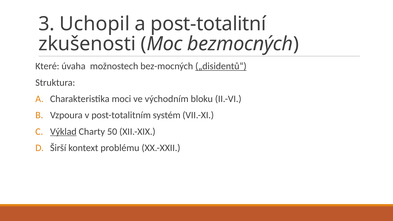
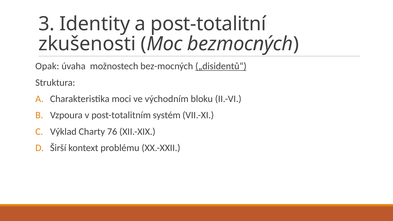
Uchopil: Uchopil -> Identity
Které: Které -> Opak
Výklad underline: present -> none
50: 50 -> 76
